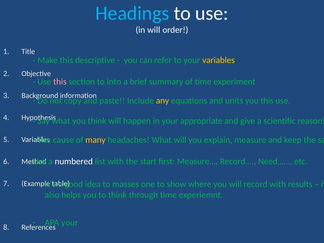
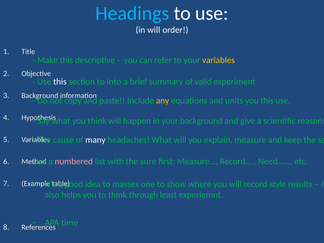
this at (60, 82) colour: pink -> white
of time: time -> valid
your appropriate: appropriate -> background
many colour: yellow -> white
numbered colour: white -> pink
start: start -> sure
record with: with -> style
through time: time -> least
APA your: your -> time
